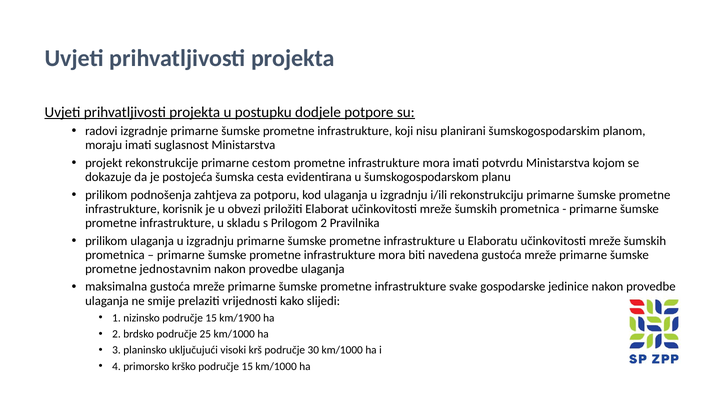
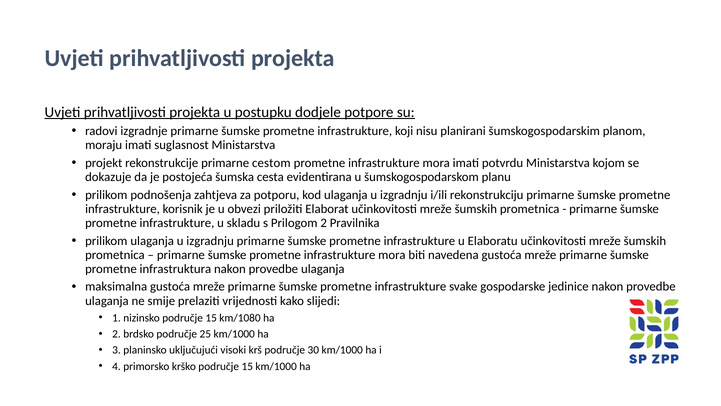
jednostavnim: jednostavnim -> infrastruktura
km/1900: km/1900 -> km/1080
